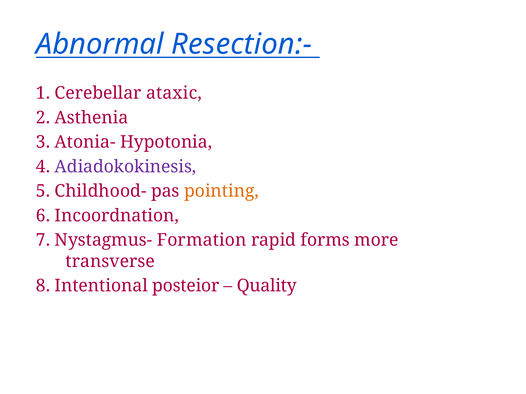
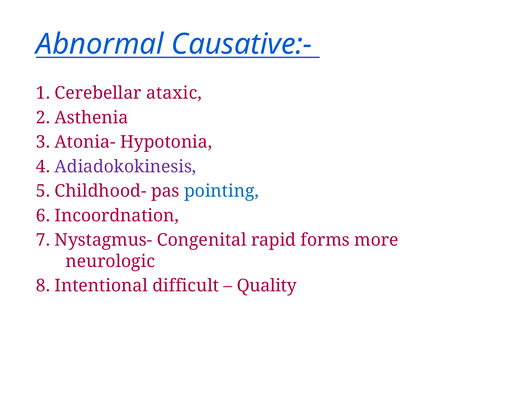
Resection:-: Resection:- -> Causative:-
pointing colour: orange -> blue
Formation: Formation -> Congenital
transverse: transverse -> neurologic
posteior: posteior -> difficult
